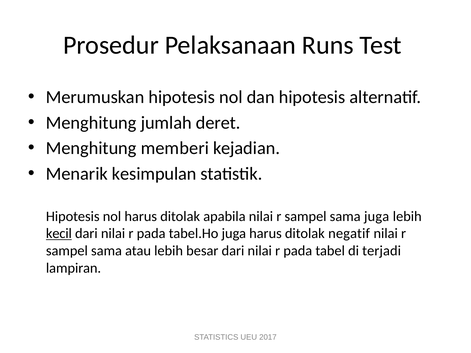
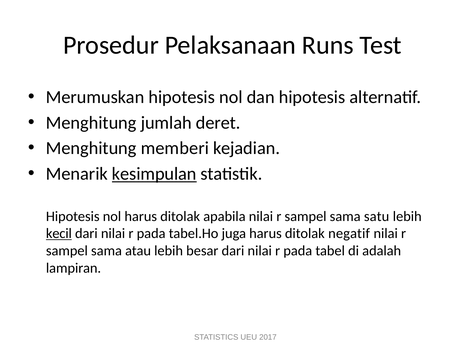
kesimpulan underline: none -> present
sama juga: juga -> satu
terjadi: terjadi -> adalah
